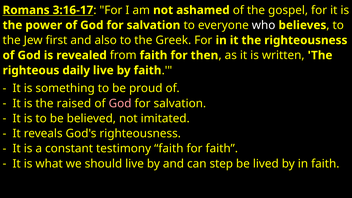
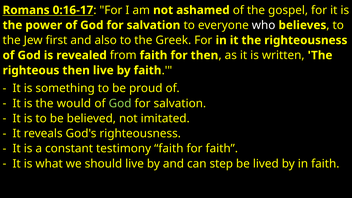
3:16-17: 3:16-17 -> 0:16-17
righteous daily: daily -> then
raised: raised -> would
God at (120, 103) colour: pink -> light green
